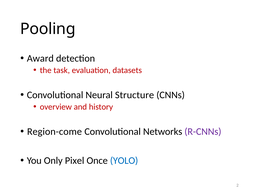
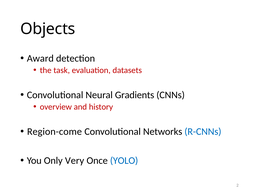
Pooling: Pooling -> Objects
Structure: Structure -> Gradients
R-CNNs colour: purple -> blue
Pixel: Pixel -> Very
